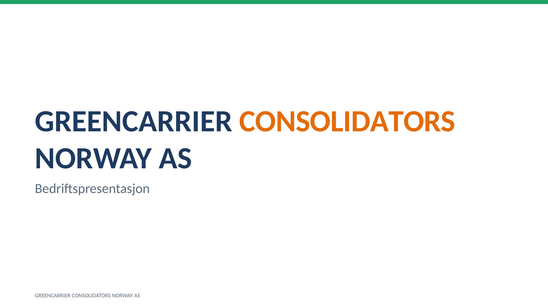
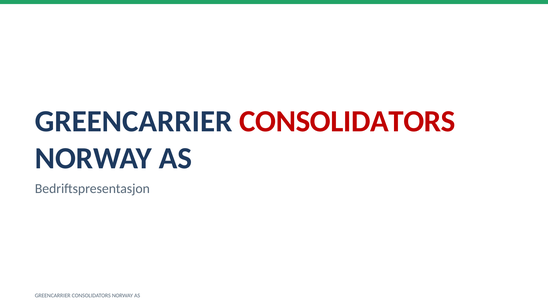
CONSOLIDATORS at (347, 122) colour: orange -> red
